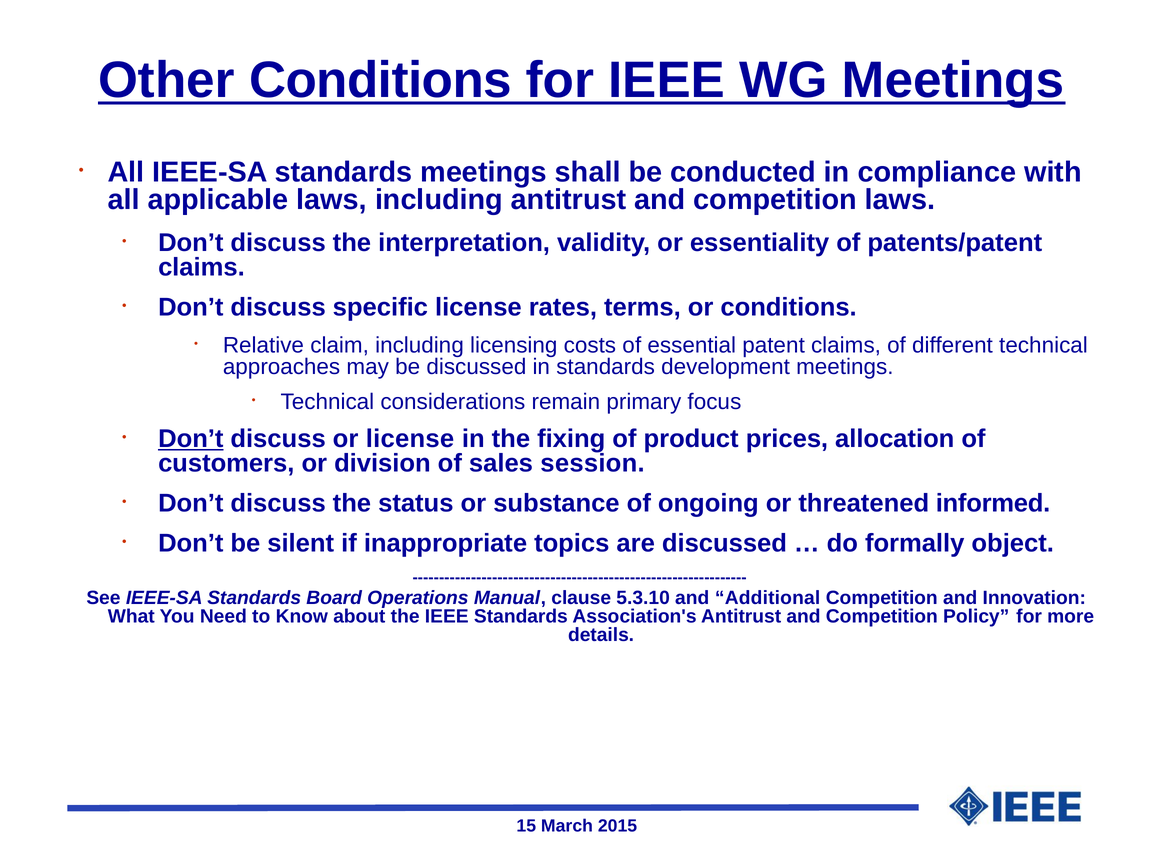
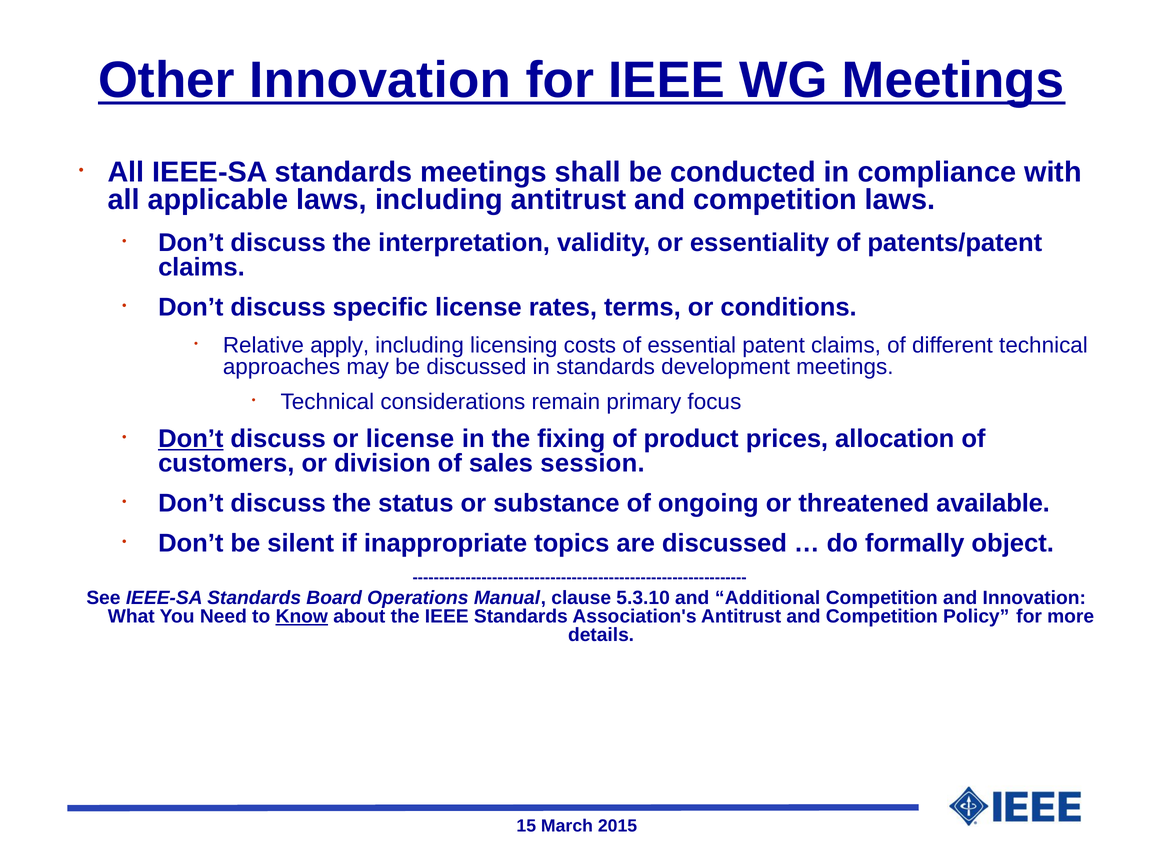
Other Conditions: Conditions -> Innovation
claim: claim -> apply
informed: informed -> available
Know underline: none -> present
